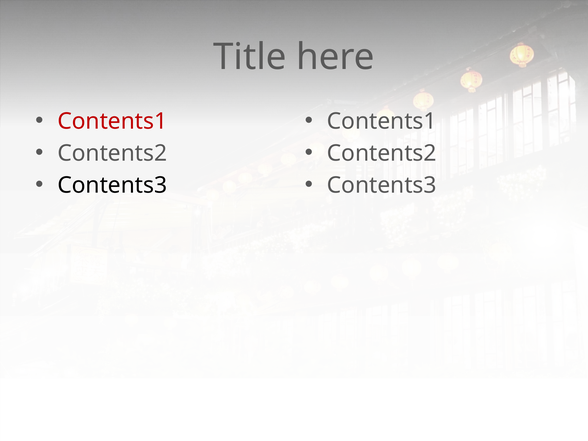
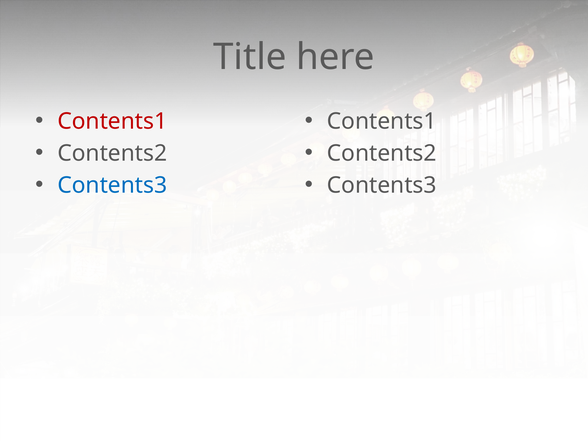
Contents3 at (112, 185) colour: black -> blue
